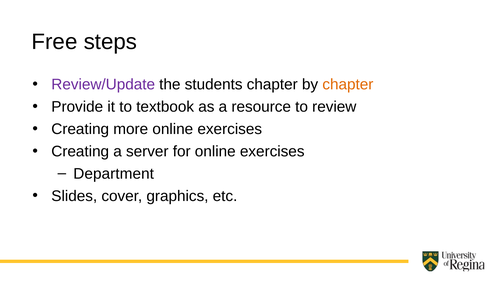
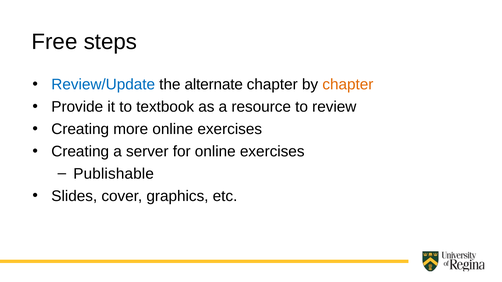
Review/Update colour: purple -> blue
students: students -> alternate
Department: Department -> Publishable
